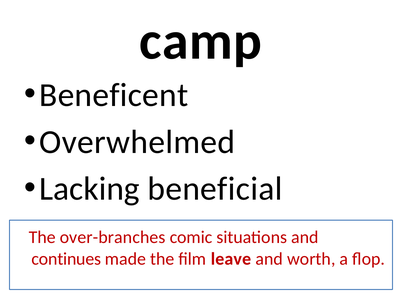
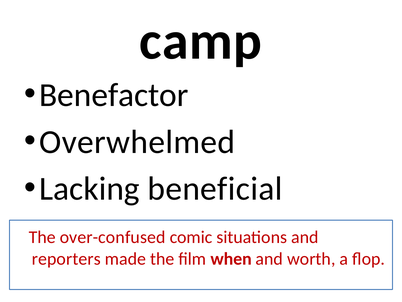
Beneficent: Beneficent -> Benefactor
over-branches: over-branches -> over-confused
continues: continues -> reporters
leave: leave -> when
